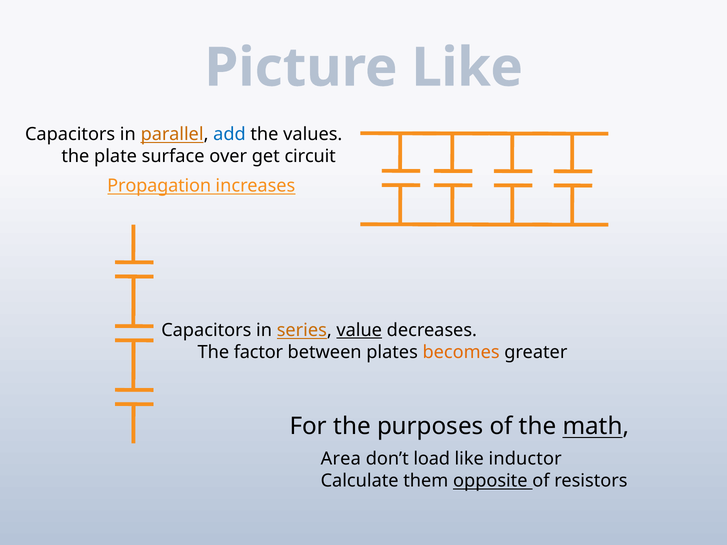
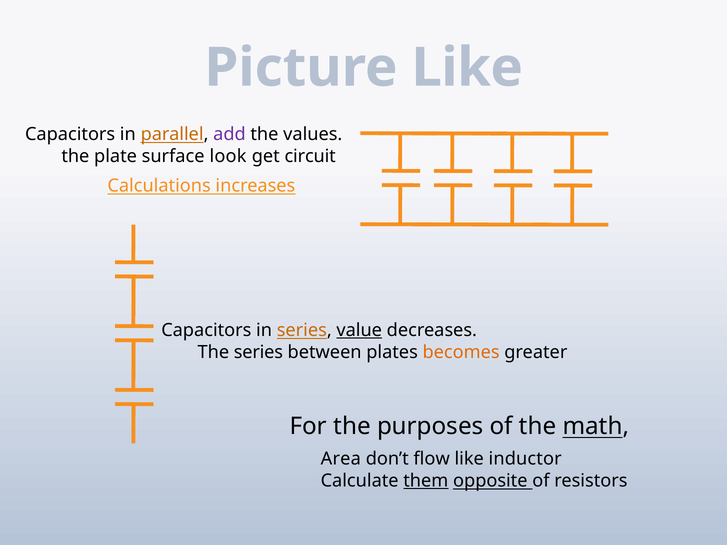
add colour: blue -> purple
over: over -> look
Propagation: Propagation -> Calculations
The factor: factor -> series
load: load -> flow
them underline: none -> present
